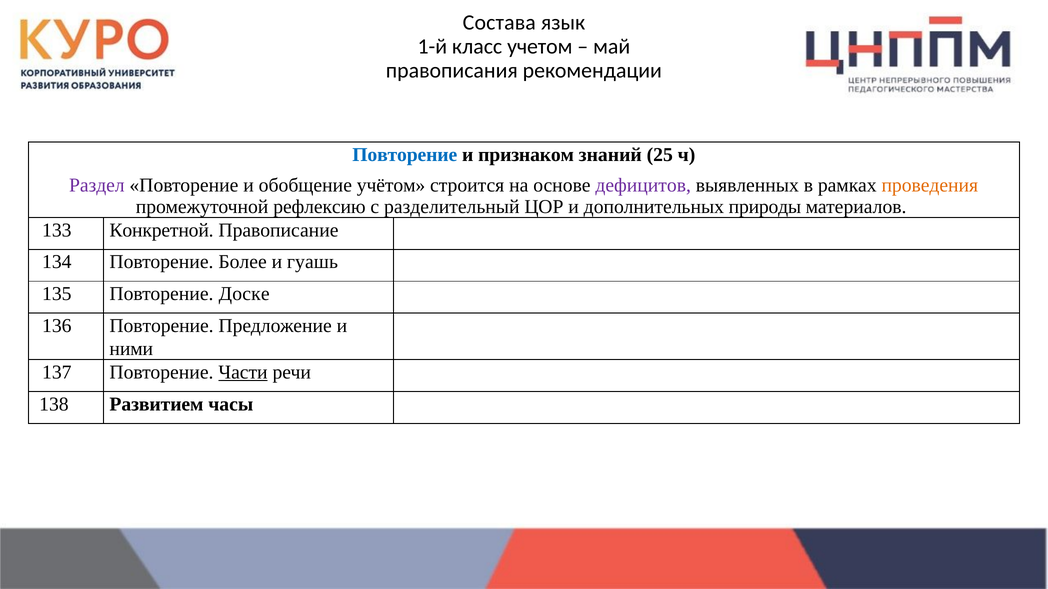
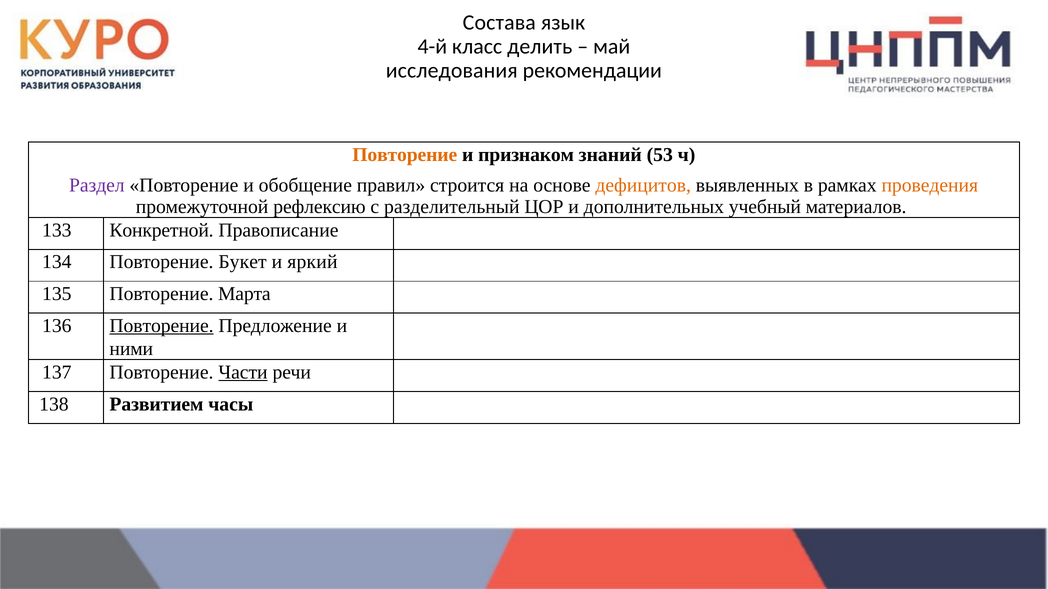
1-й: 1-й -> 4-й
учетом: учетом -> делить
правописания: правописания -> исследования
Повторение at (405, 155) colour: blue -> orange
25: 25 -> 53
учётом: учётом -> правил
дефицитов colour: purple -> orange
природы: природы -> учебный
Более: Более -> Букет
гуашь: гуашь -> яркий
Доске: Доске -> Марта
Повторение at (162, 326) underline: none -> present
